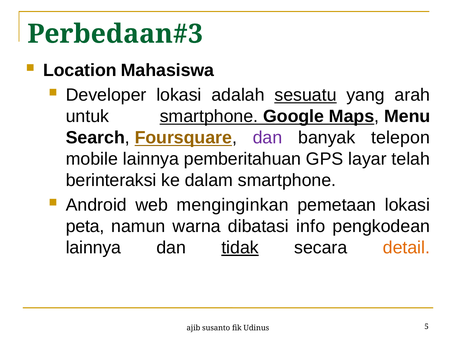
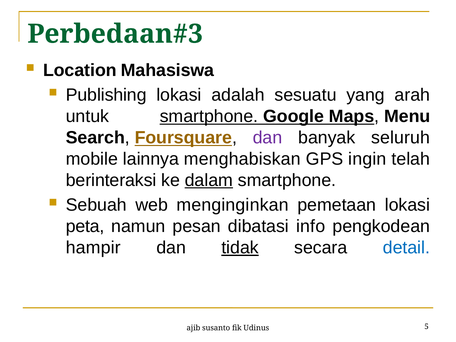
Developer: Developer -> Publishing
sesuatu underline: present -> none
telepon: telepon -> seluruh
pemberitahuan: pemberitahuan -> menghabiskan
layar: layar -> ingin
dalam underline: none -> present
Android: Android -> Sebuah
warna: warna -> pesan
lainnya at (93, 248): lainnya -> hampir
detail colour: orange -> blue
